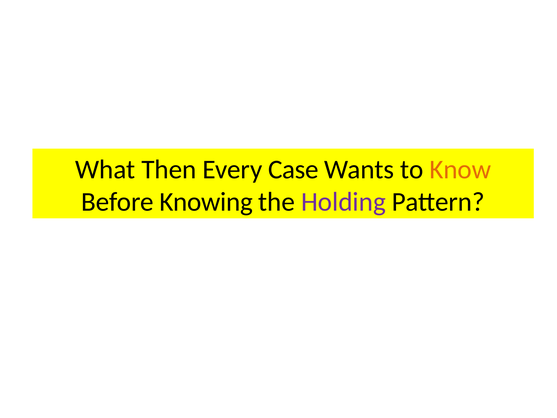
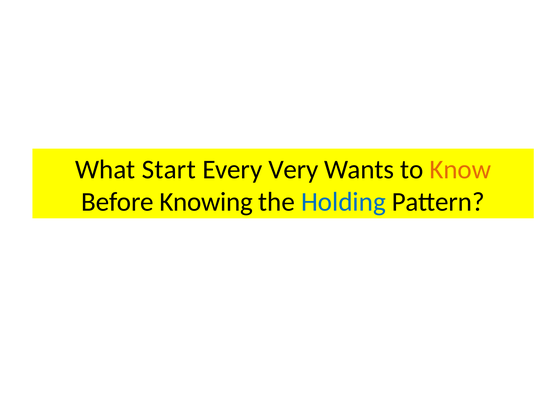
Then: Then -> Start
Case: Case -> Very
Holding colour: purple -> blue
